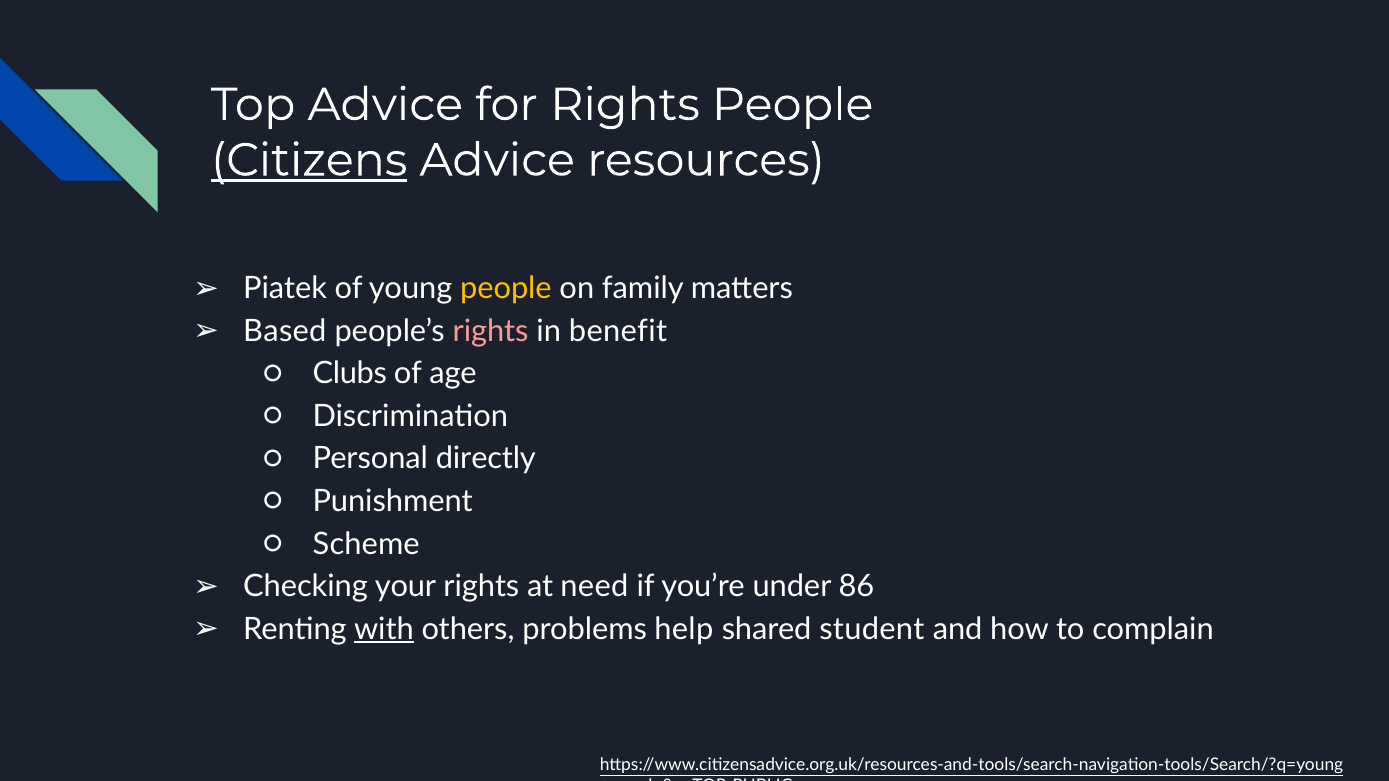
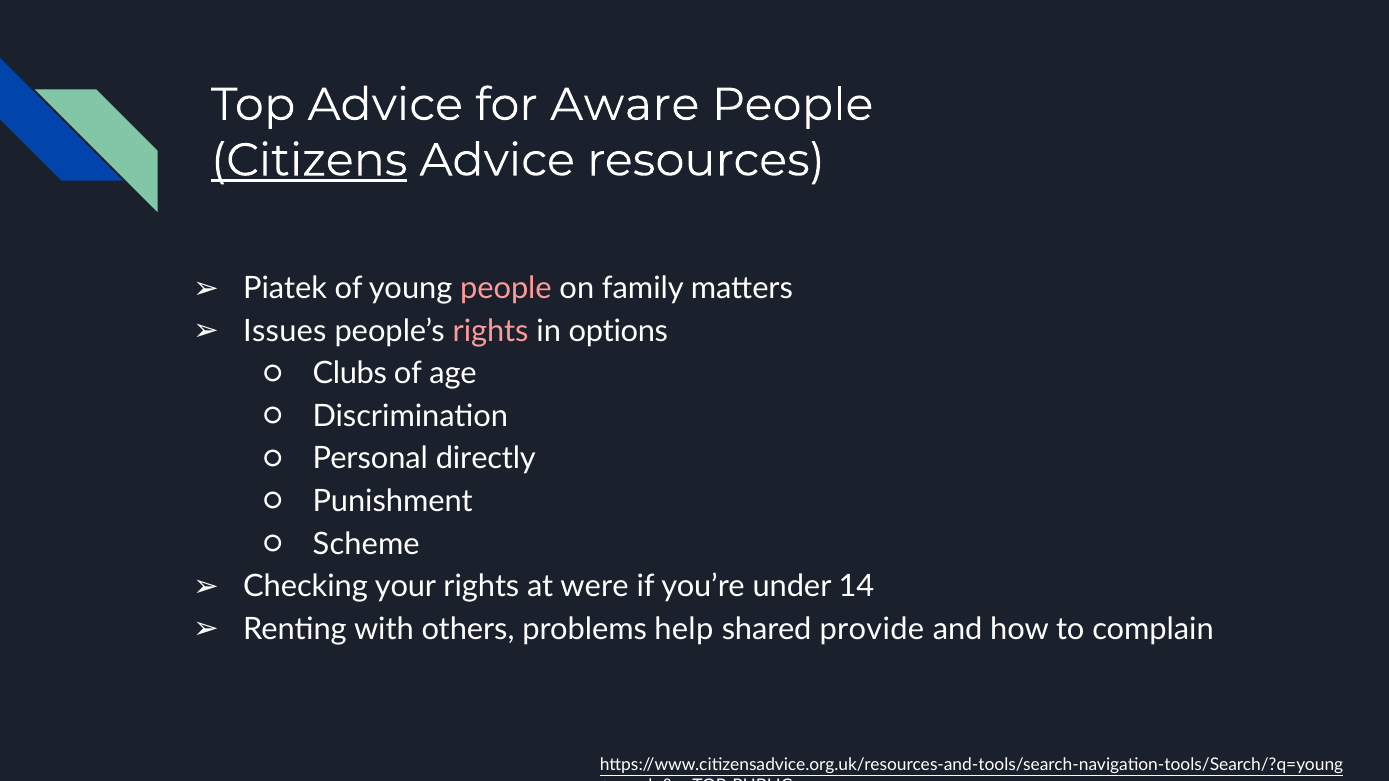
for Rights: Rights -> Aware
people at (506, 289) colour: yellow -> pink
Based: Based -> Issues
benefit: benefit -> options
need: need -> were
86: 86 -> 14
with underline: present -> none
student: student -> provide
